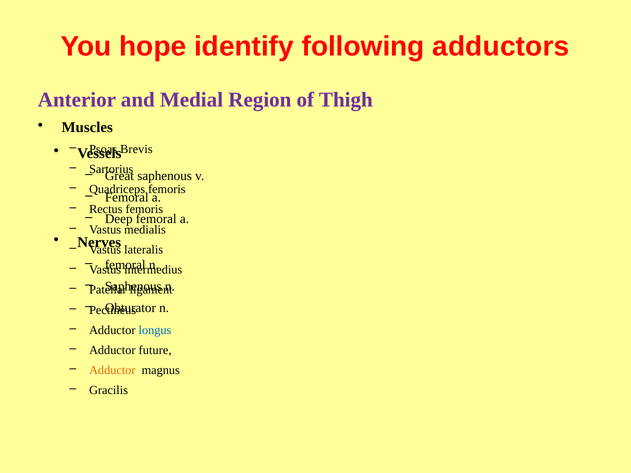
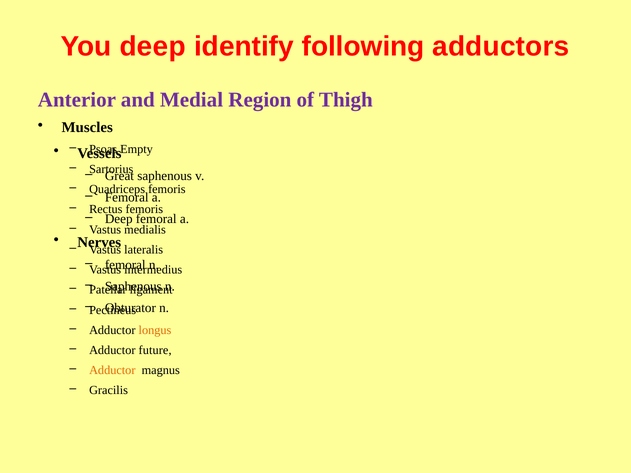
You hope: hope -> deep
Brevis: Brevis -> Empty
longus colour: blue -> orange
